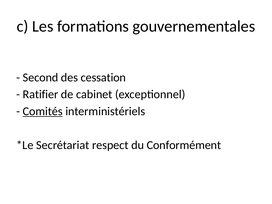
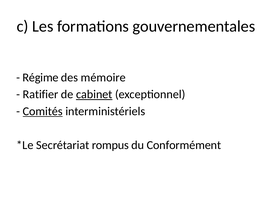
Second: Second -> Régime
cessation: cessation -> mémoire
cabinet underline: none -> present
respect: respect -> rompus
